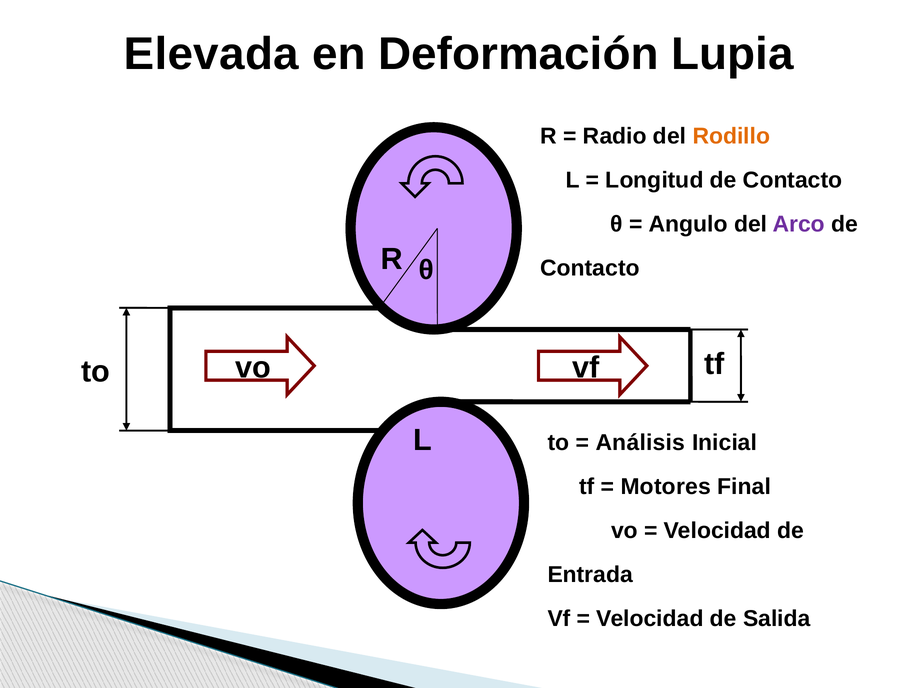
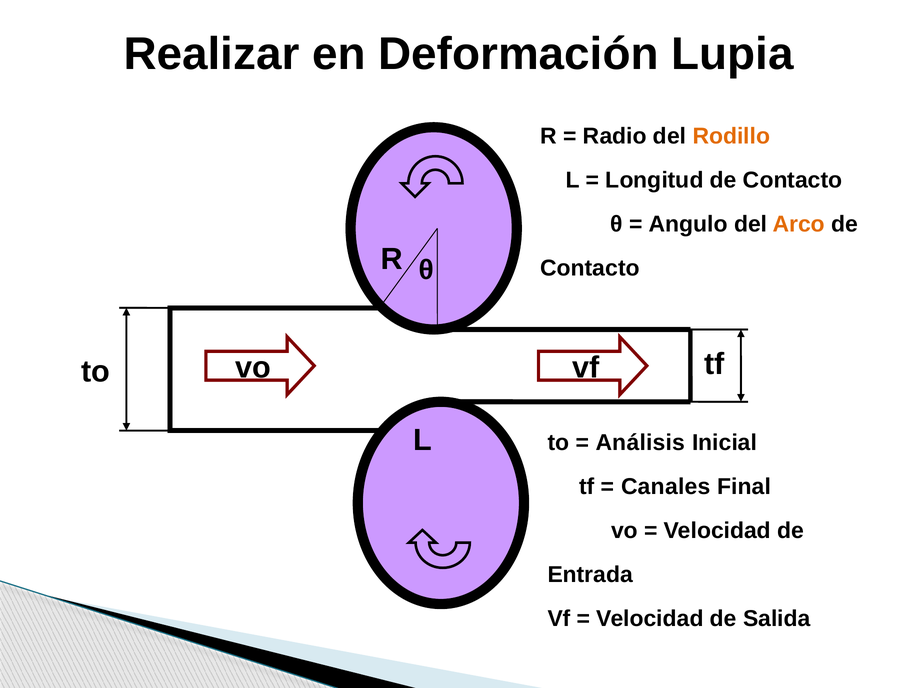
Elevada: Elevada -> Realizar
Arco colour: purple -> orange
Motores: Motores -> Canales
